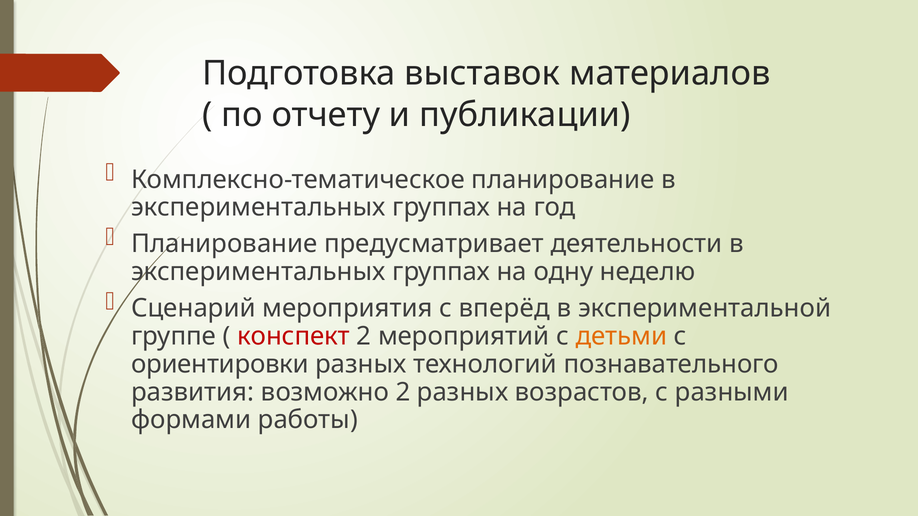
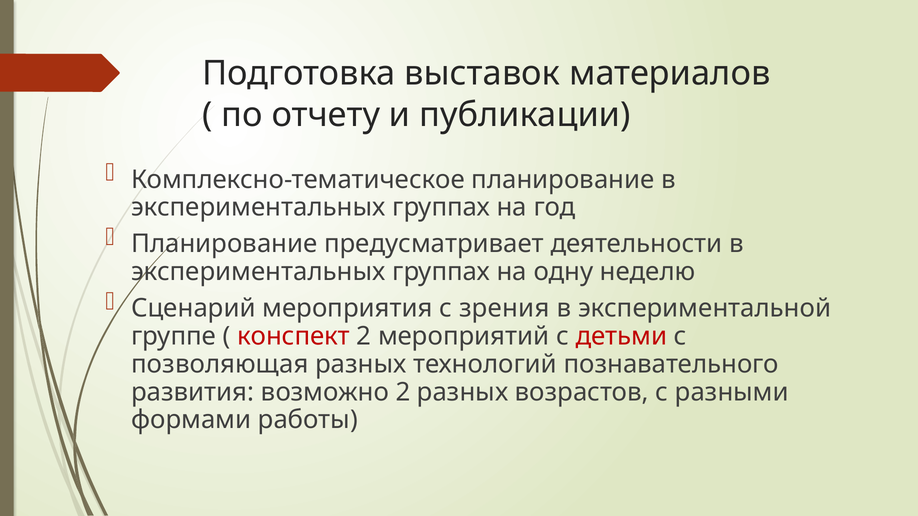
вперёд: вперёд -> зрения
детьми colour: orange -> red
ориентировки: ориентировки -> позволяющая
